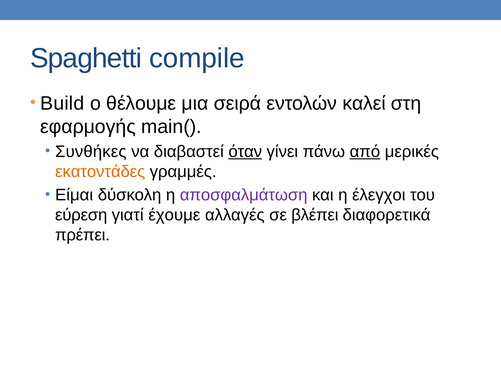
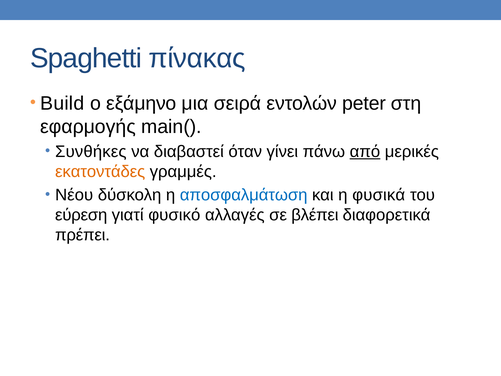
compile: compile -> πίνακας
θέλουμε: θέλουμε -> εξάμηνο
καλεί: καλεί -> peter
όταν underline: present -> none
Είμαι: Είμαι -> Νέου
αποσφαλμάτωση colour: purple -> blue
έλεγχοι: έλεγχοι -> φυσικά
έχουμε: έχουμε -> φυσικό
